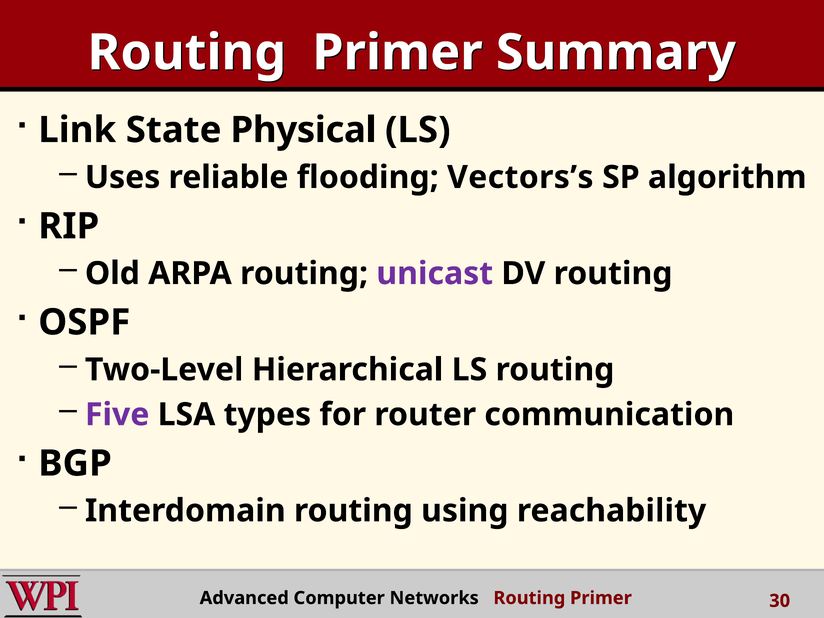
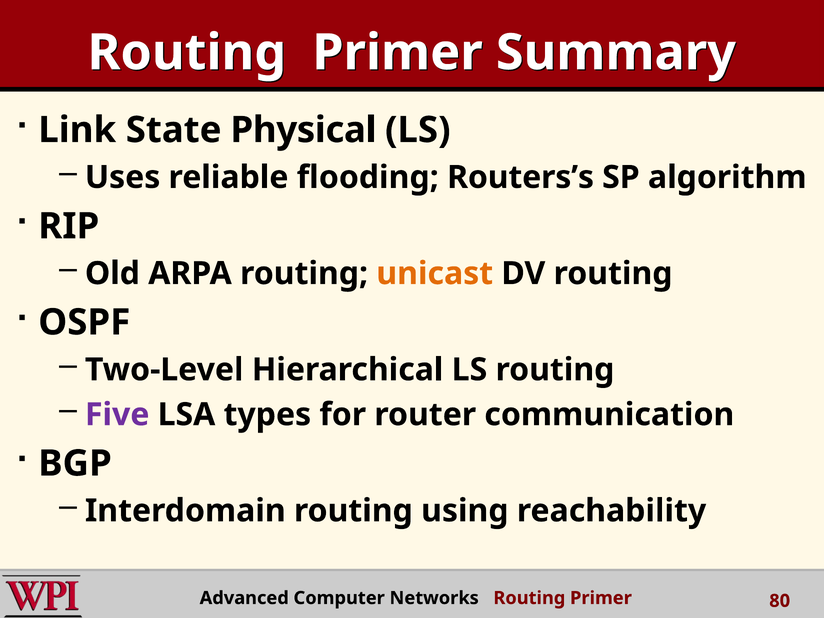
Vectors’s: Vectors’s -> Routers’s
unicast colour: purple -> orange
30: 30 -> 80
